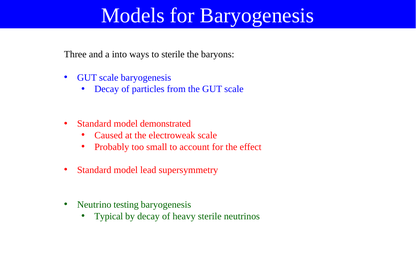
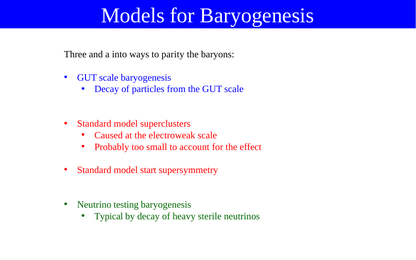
to sterile: sterile -> parity
demonstrated: demonstrated -> superclusters
lead: lead -> start
